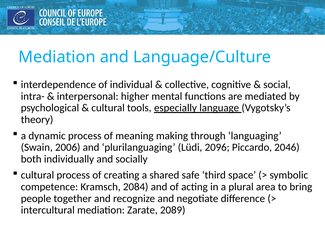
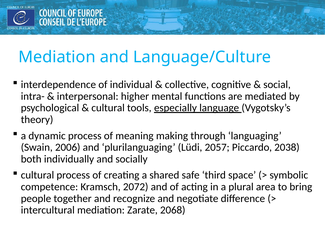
2096: 2096 -> 2057
2046: 2046 -> 2038
2084: 2084 -> 2072
2089: 2089 -> 2068
